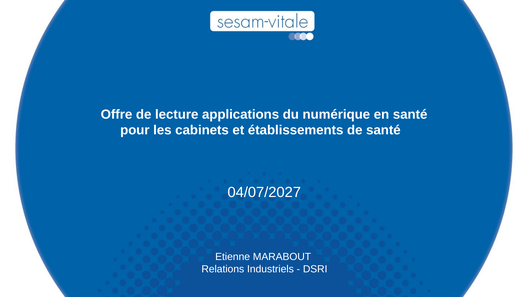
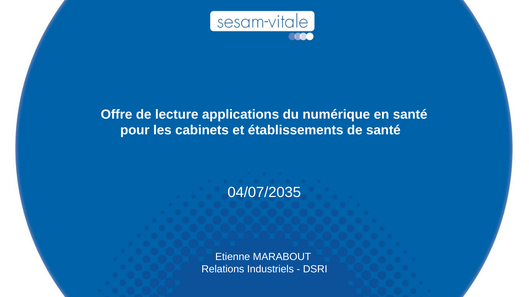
04/07/2027: 04/07/2027 -> 04/07/2035
